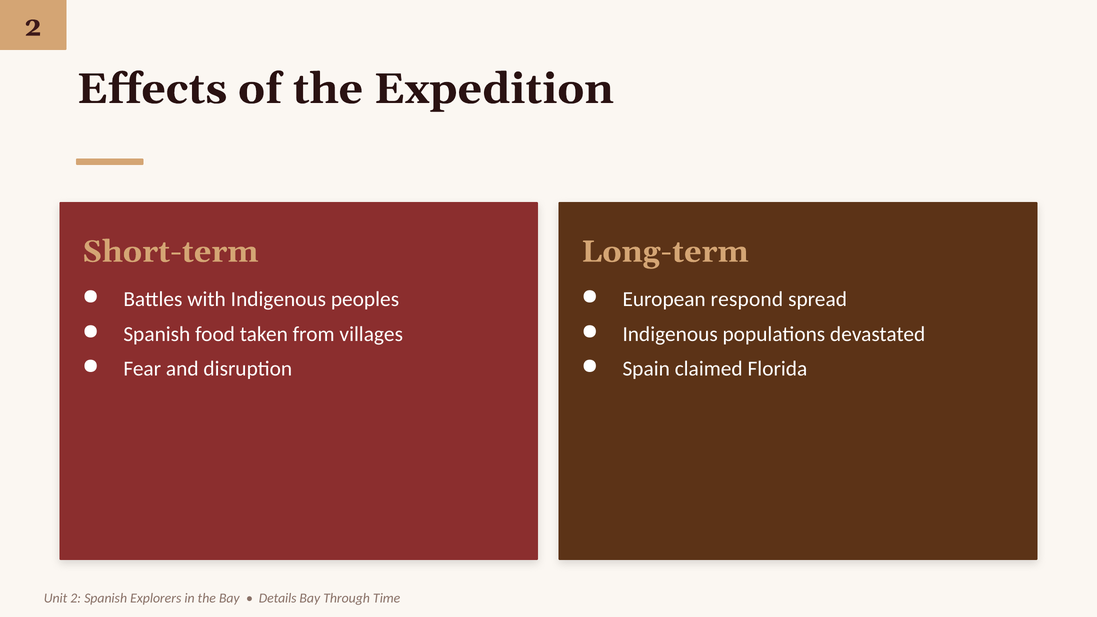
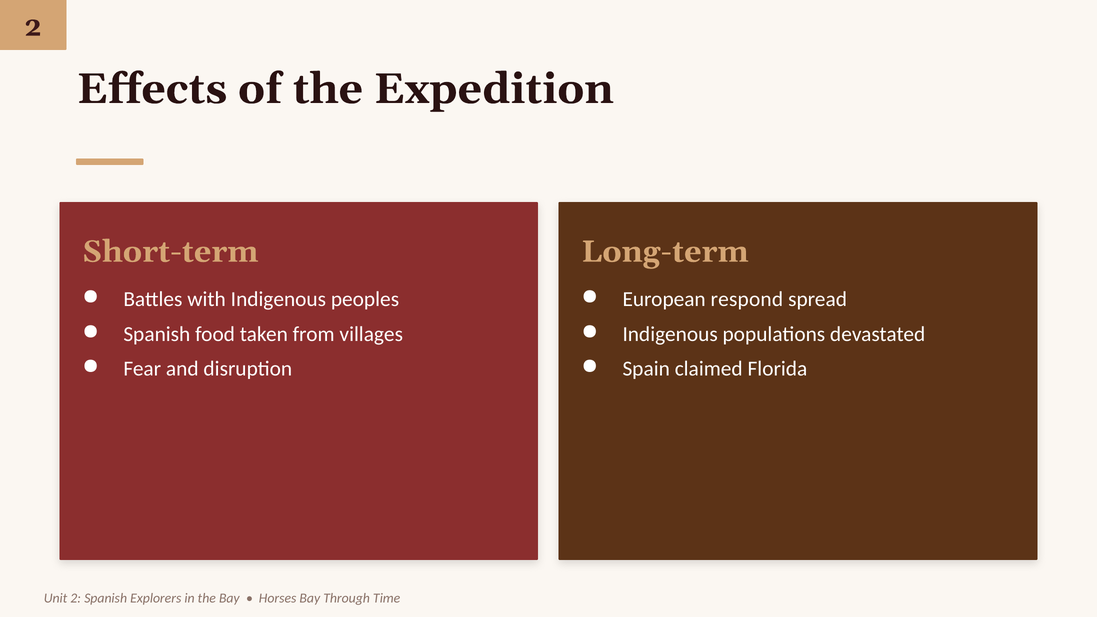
Details: Details -> Horses
